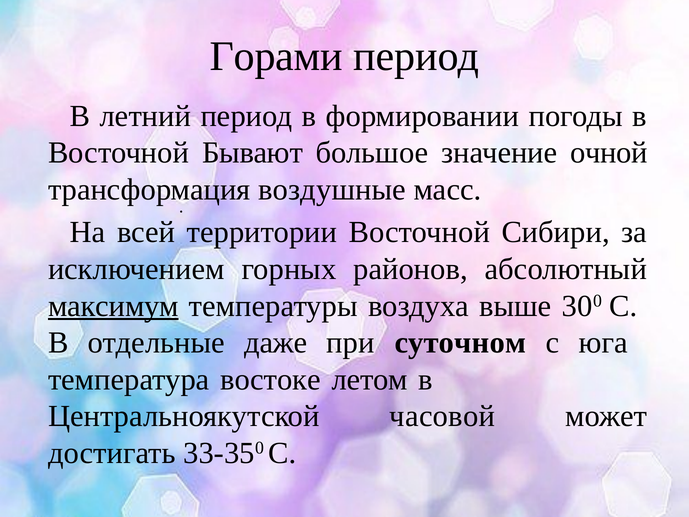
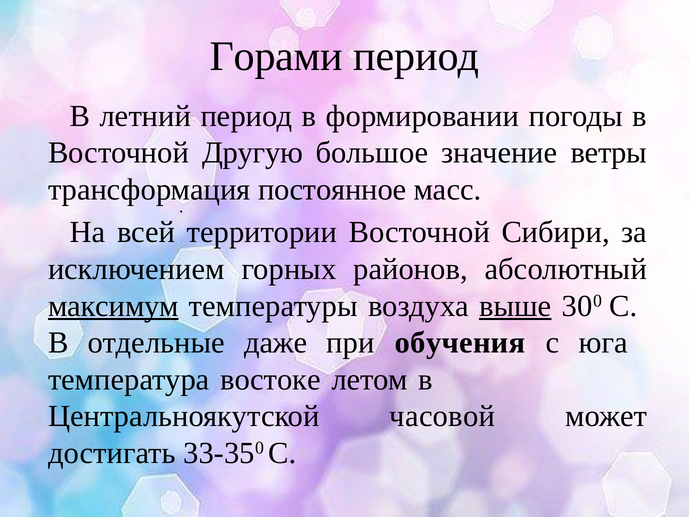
Бывают: Бывают -> Другую
очной: очной -> ветры
воздушные: воздушные -> постоянное
выше underline: none -> present
суточном: суточном -> обучения
